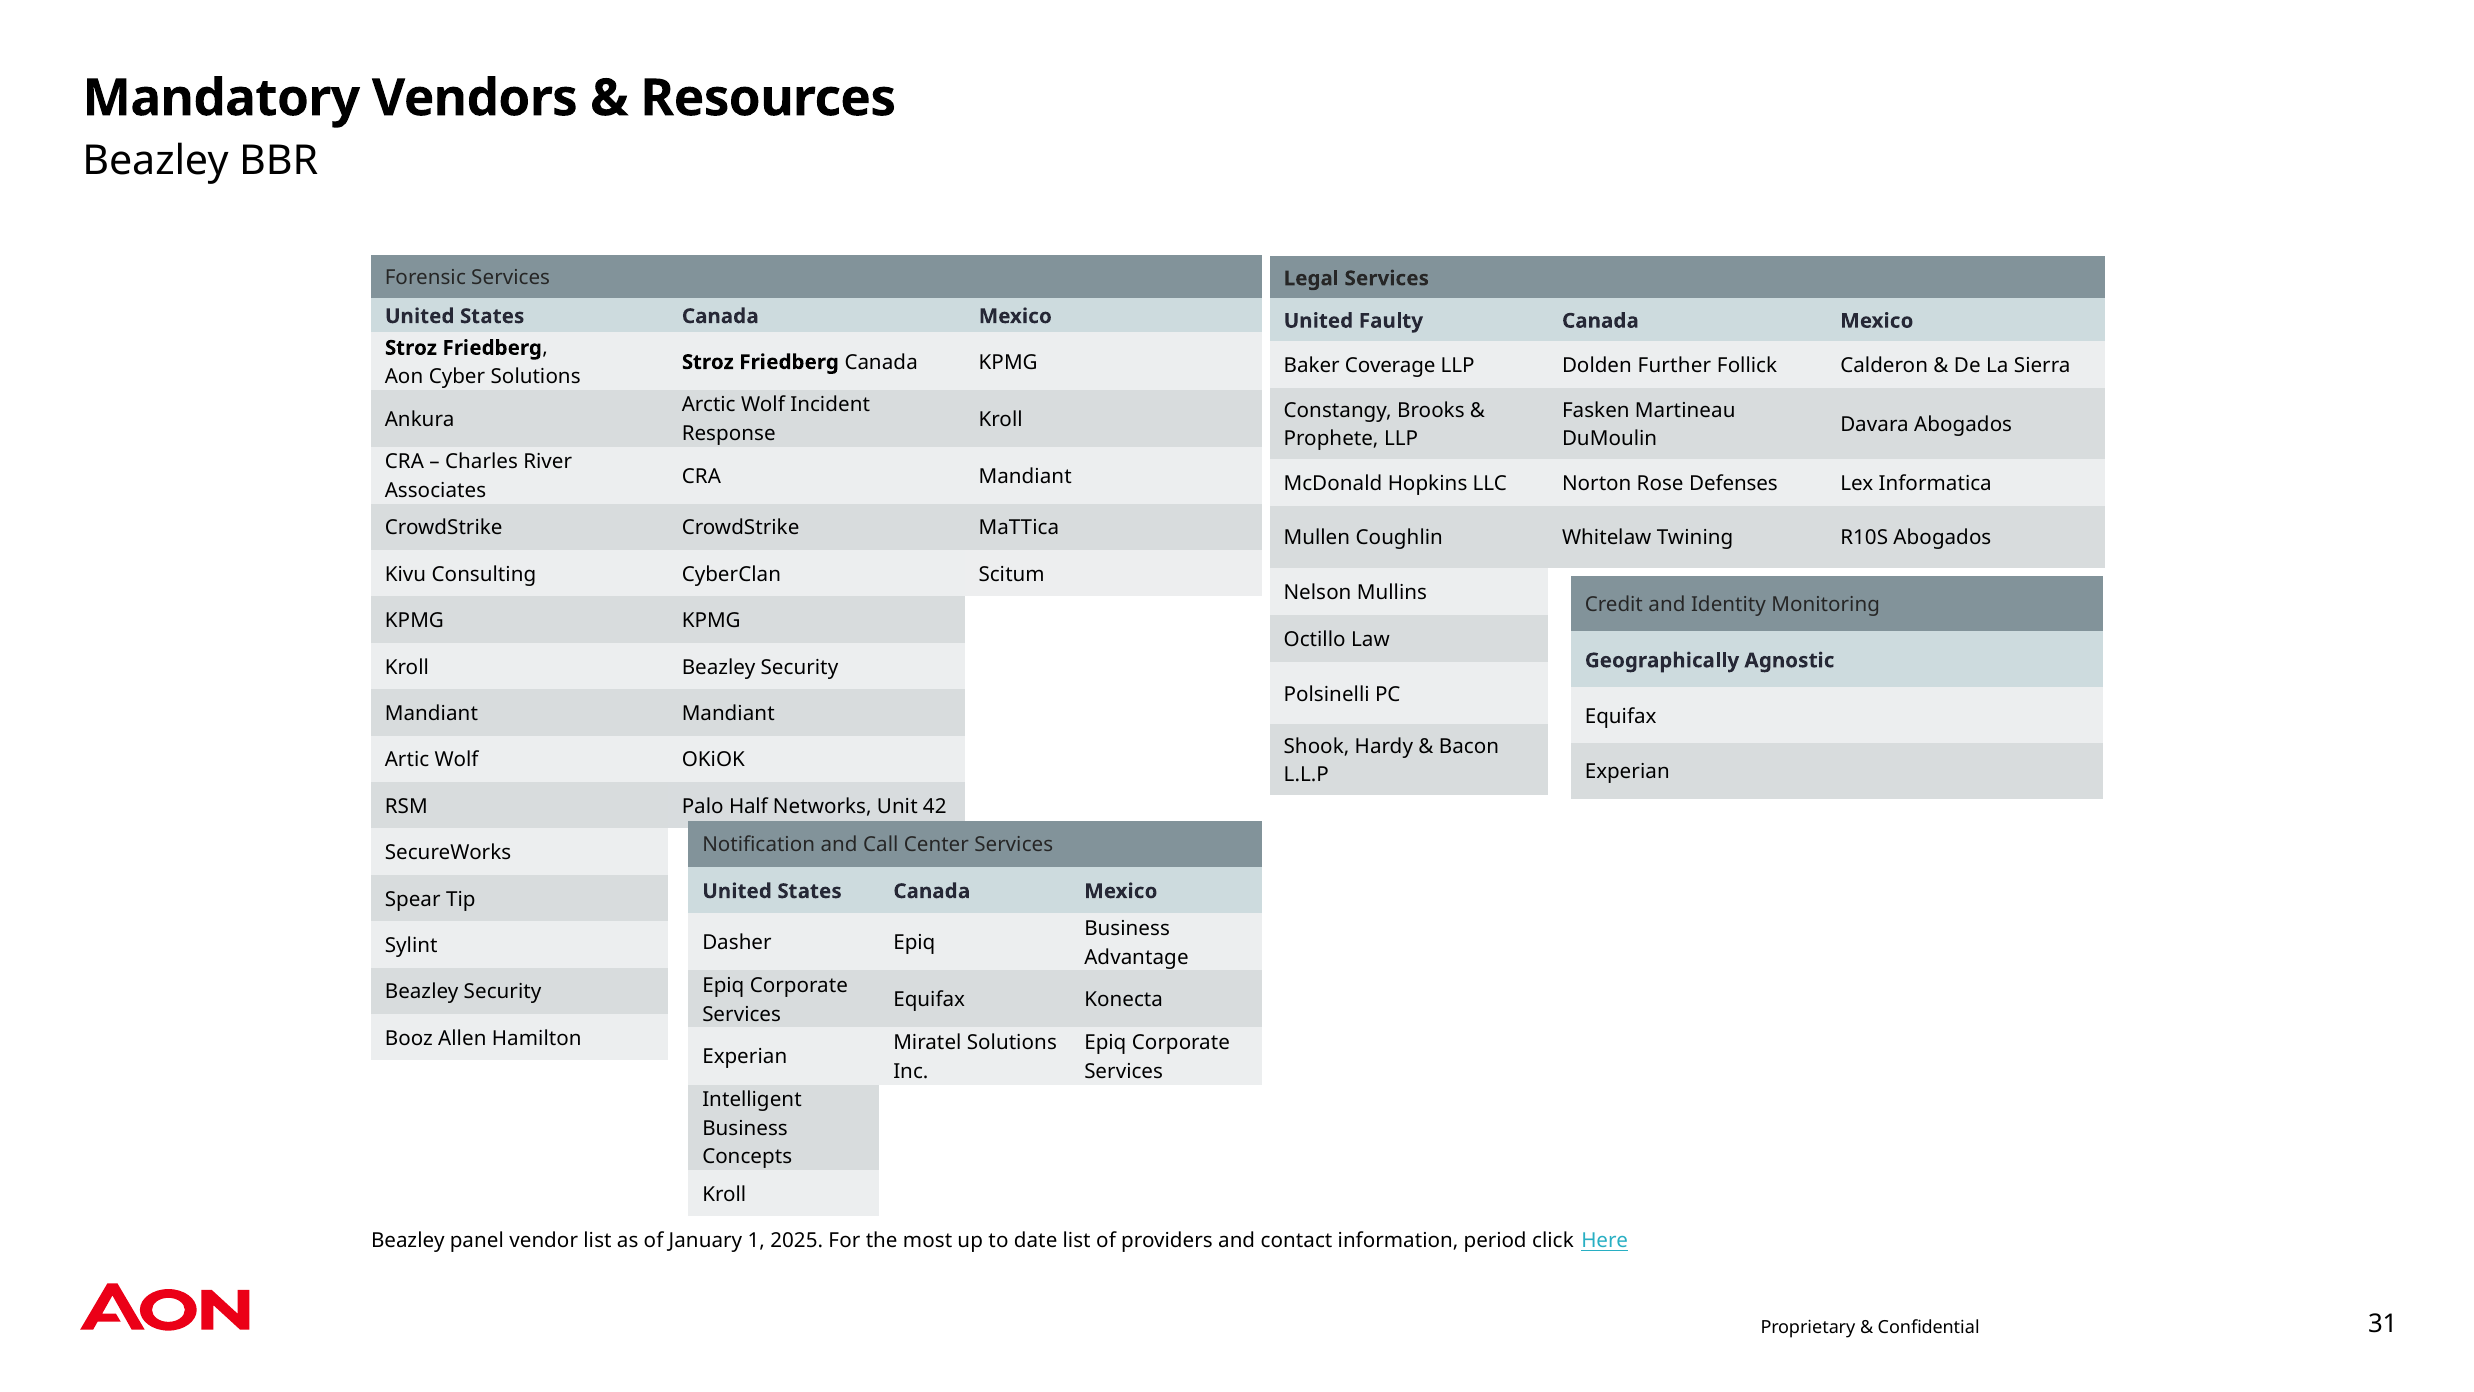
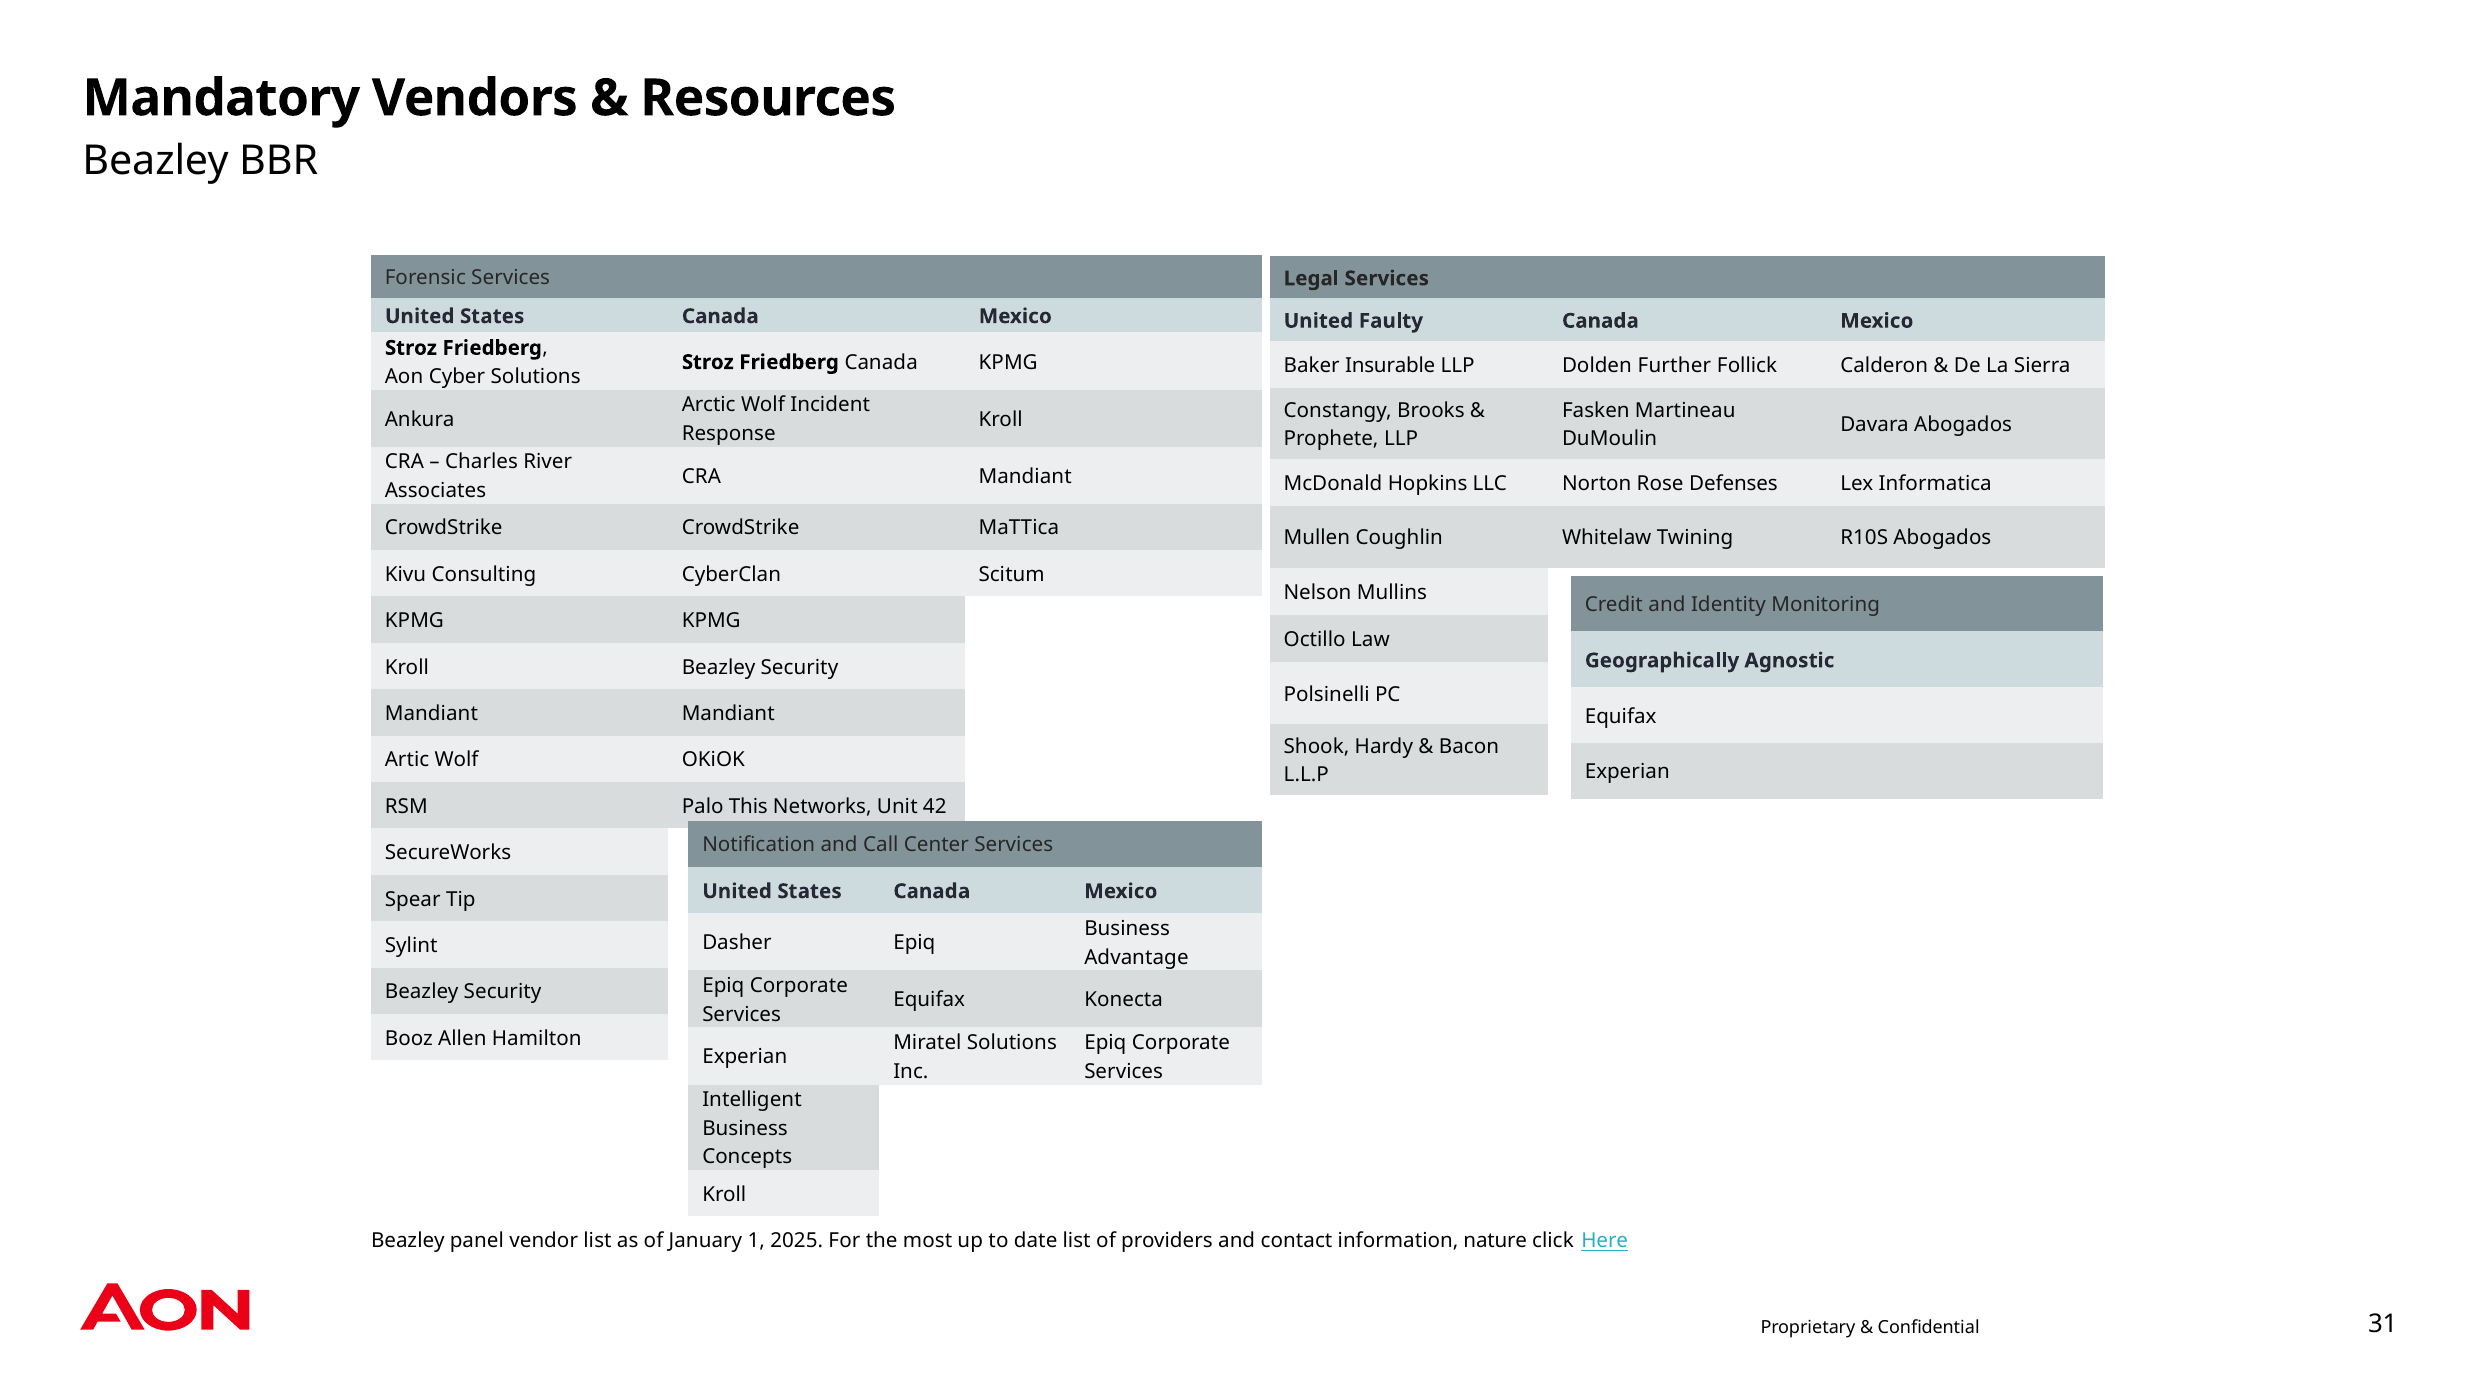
Coverage: Coverage -> Insurable
Half: Half -> This
period: period -> nature
